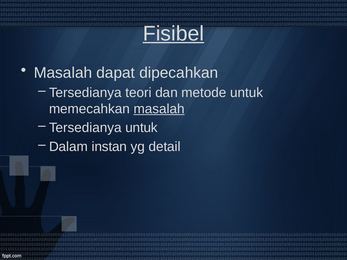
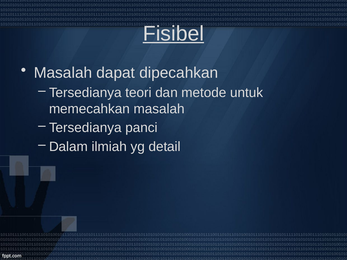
masalah at (159, 109) underline: present -> none
Tersedianya untuk: untuk -> panci
instan: instan -> ilmiah
